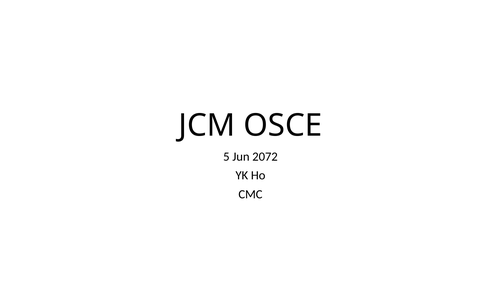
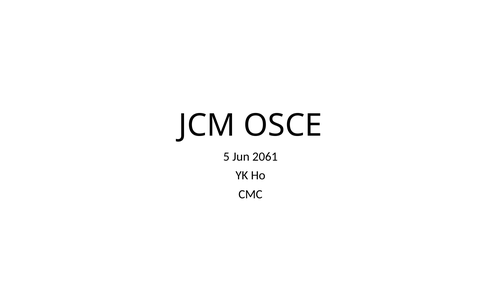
2072: 2072 -> 2061
